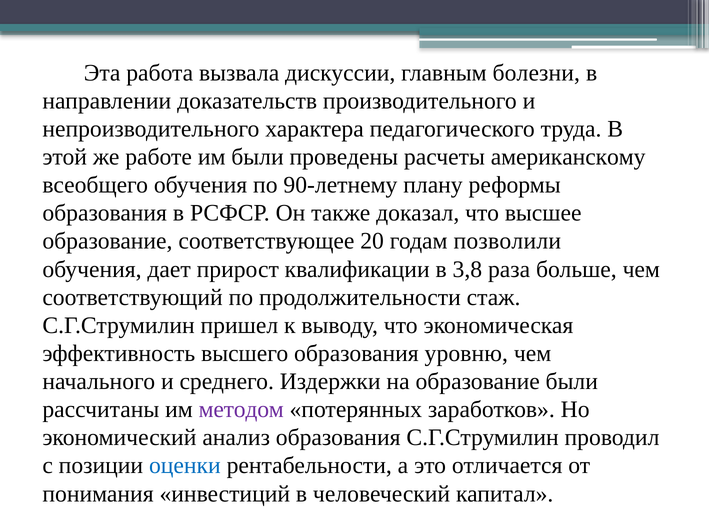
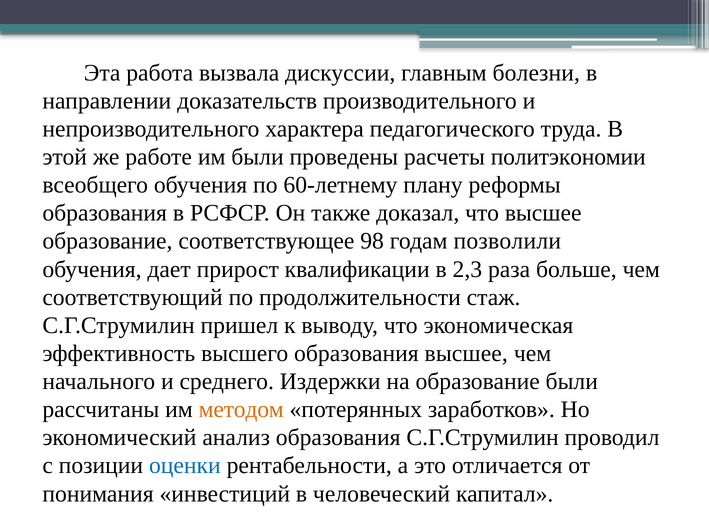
американскому: американскому -> политэкономии
90-летнему: 90-летнему -> 60-летнему
20: 20 -> 98
3,8: 3,8 -> 2,3
образования уровню: уровню -> высшее
методом colour: purple -> orange
